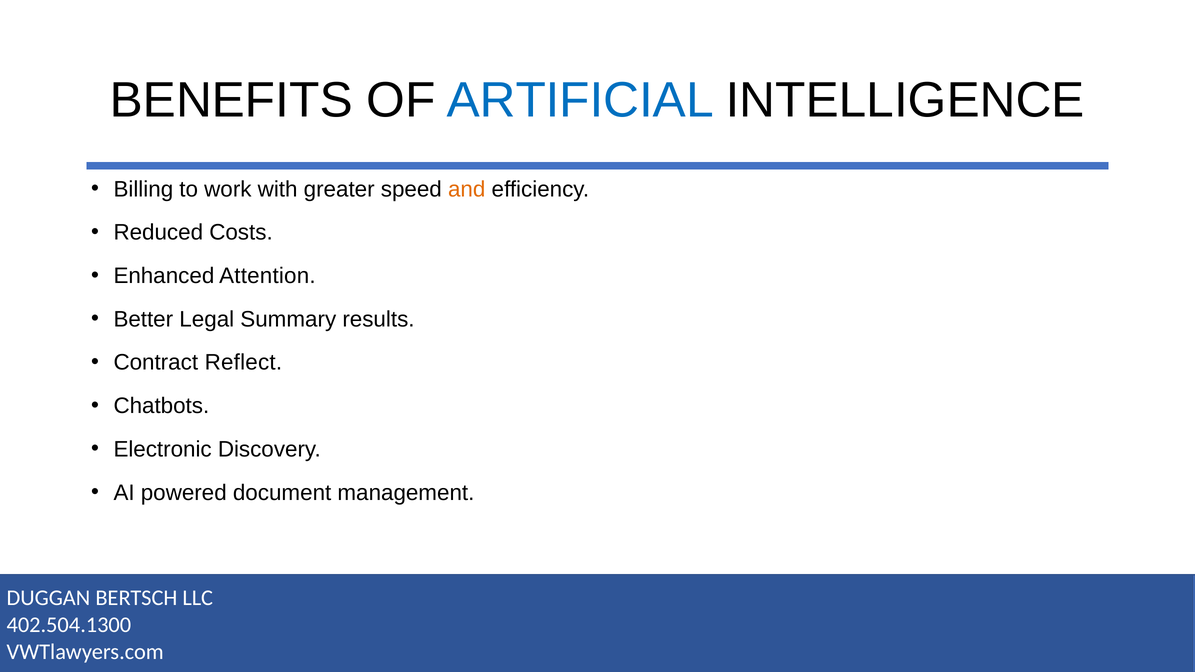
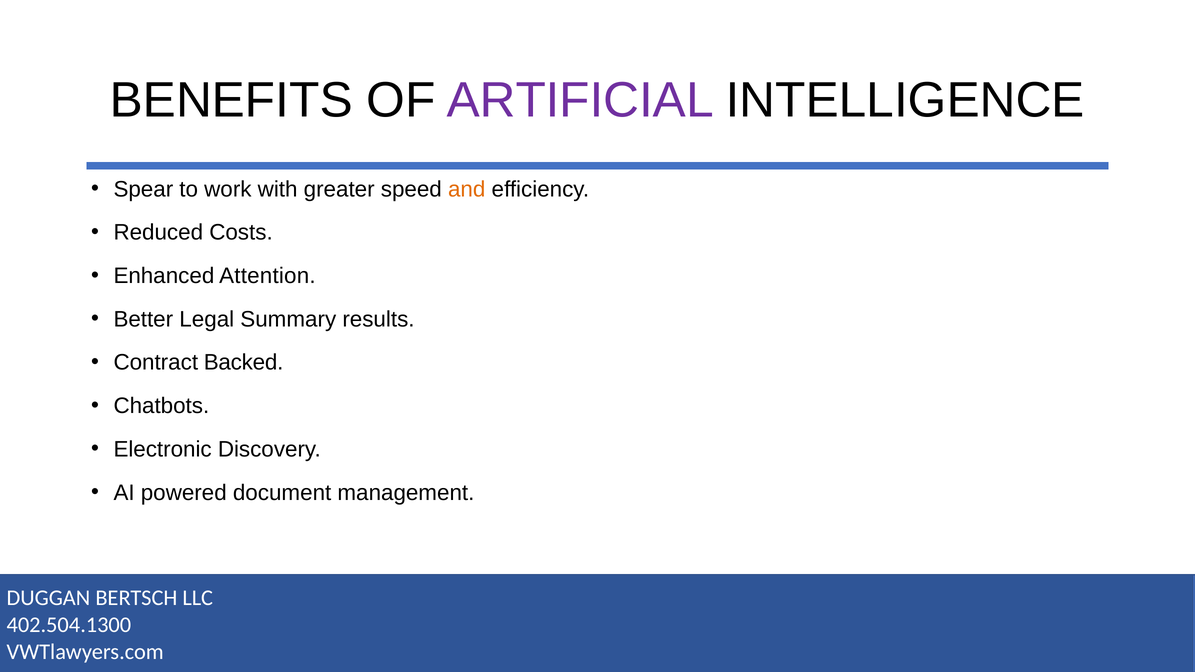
ARTIFICIAL colour: blue -> purple
Billing: Billing -> Spear
Reflect: Reflect -> Backed
